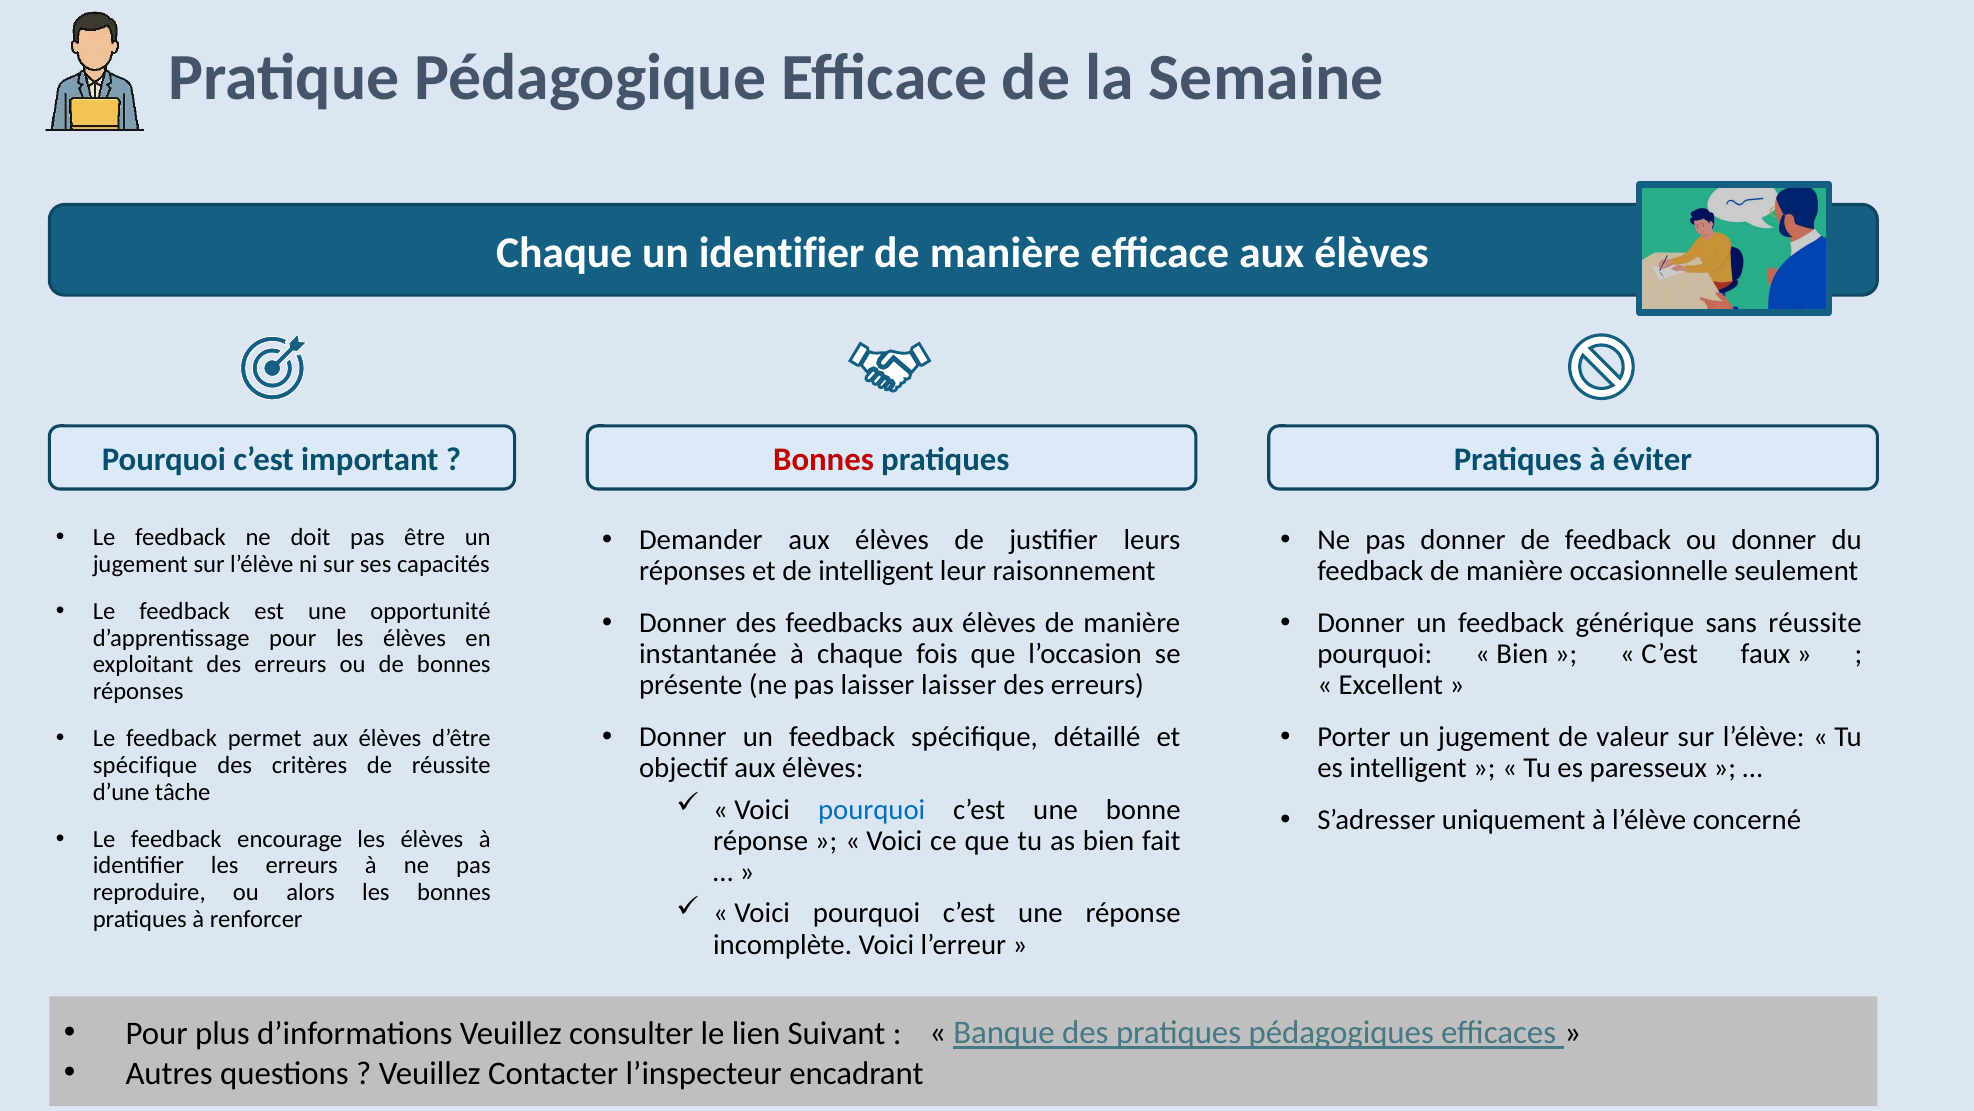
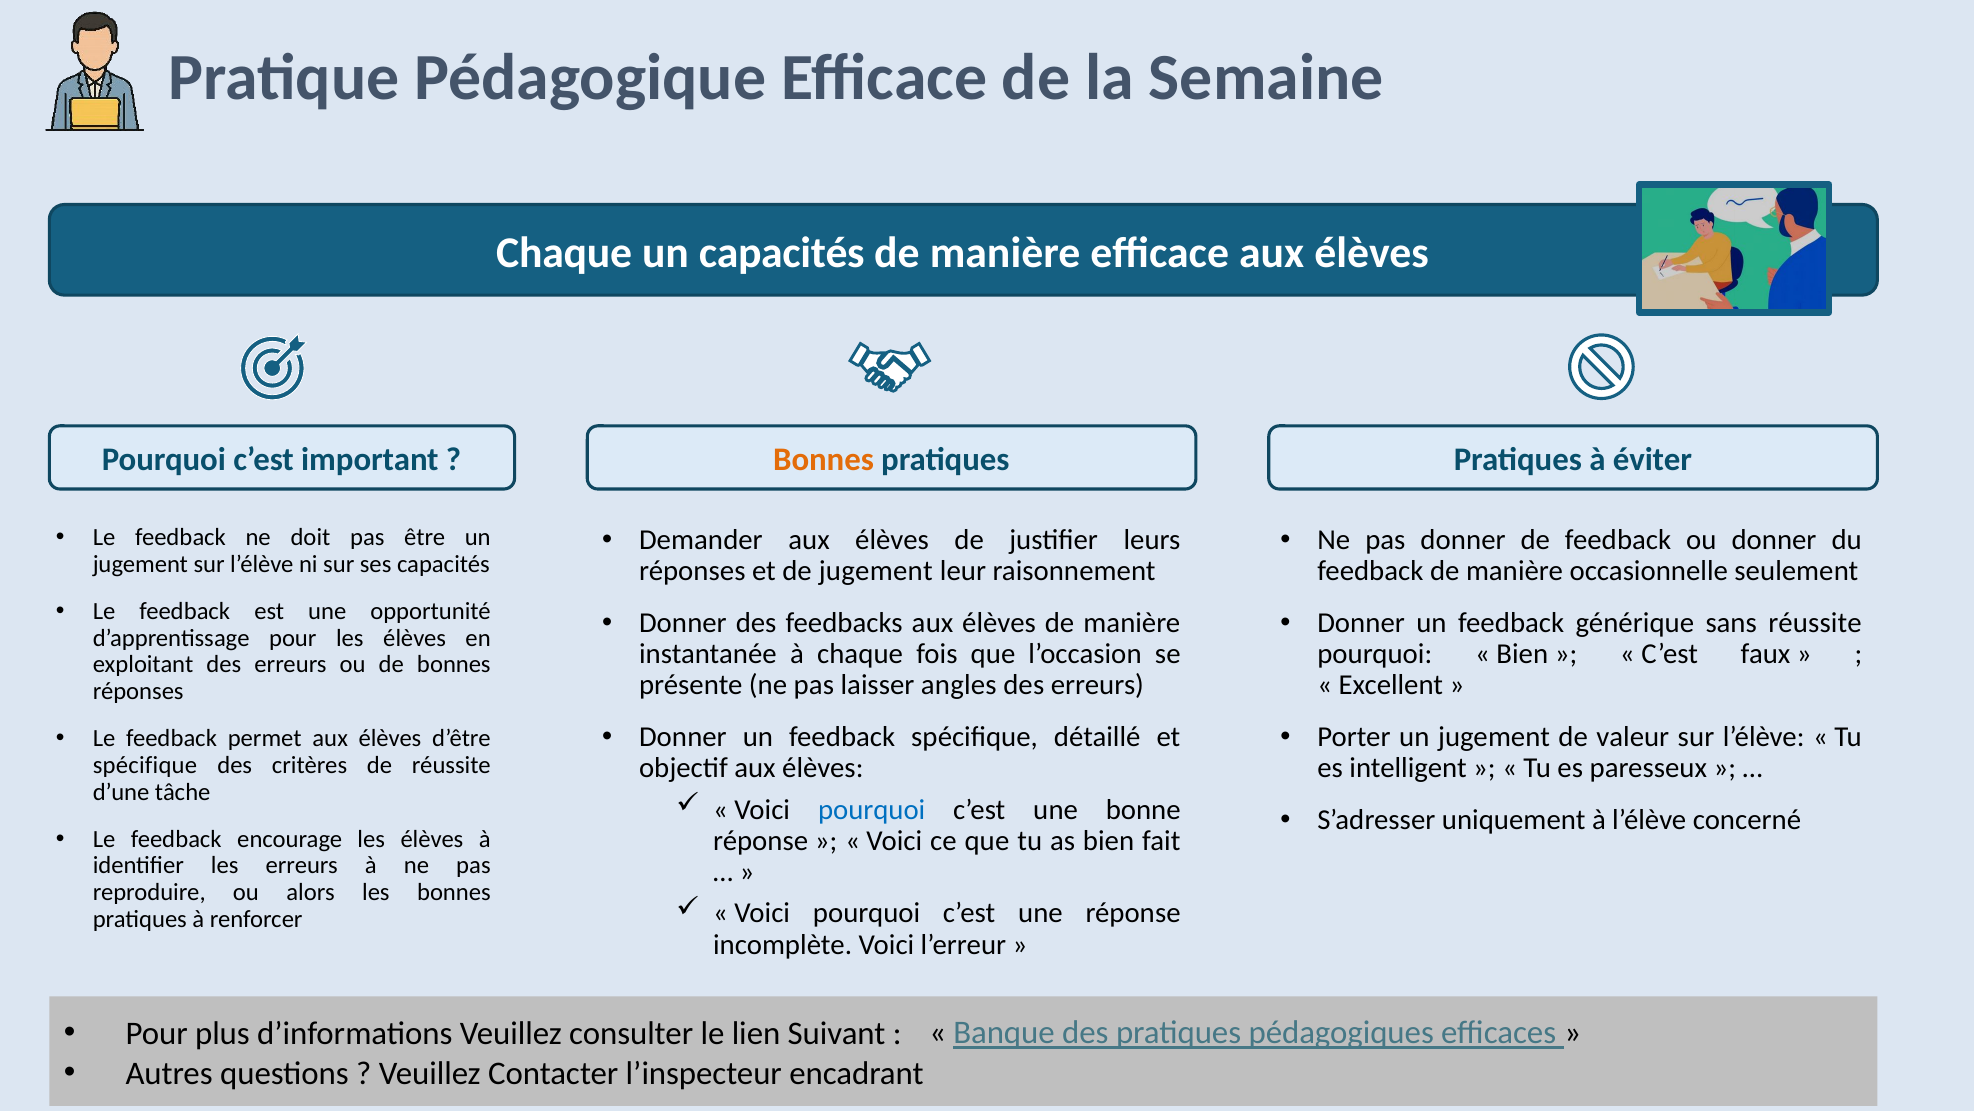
un identifier: identifier -> capacités
Bonnes at (824, 459) colour: red -> orange
de intelligent: intelligent -> jugement
laisser laisser: laisser -> angles
